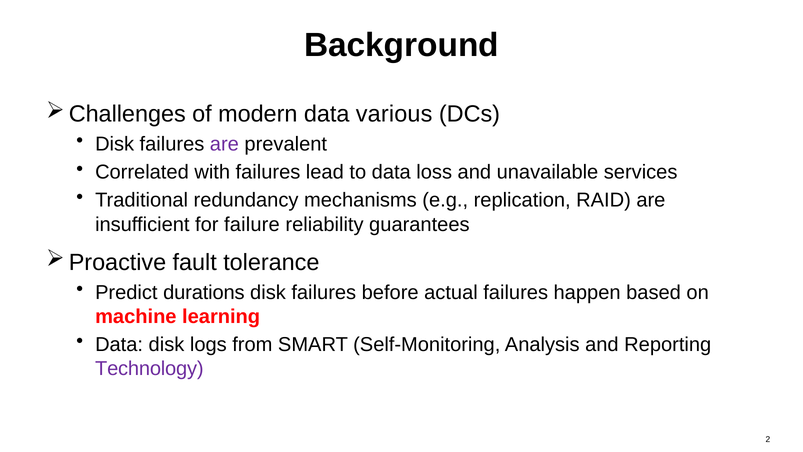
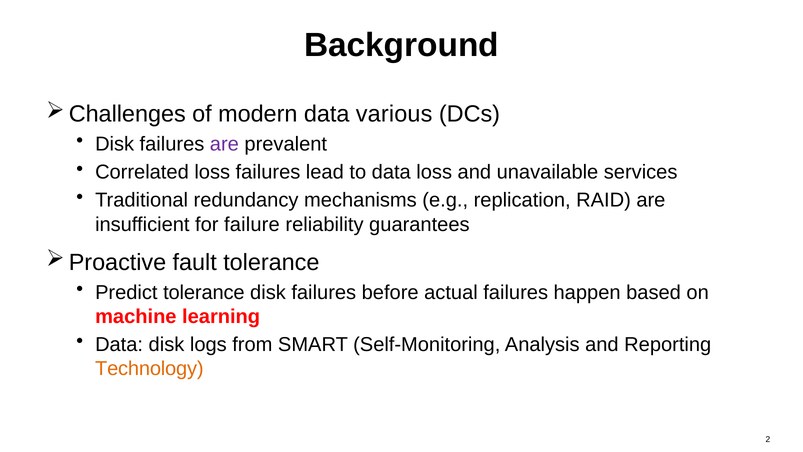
Correlated with: with -> loss
Predict durations: durations -> tolerance
Technology colour: purple -> orange
